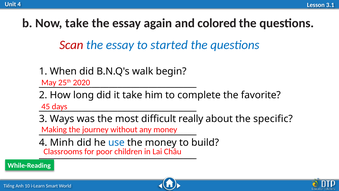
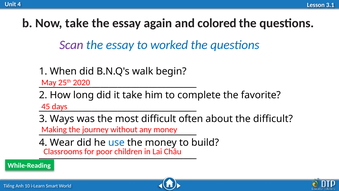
Scan colour: red -> purple
started: started -> worked
really: really -> often
the specific: specific -> difficult
Minh: Minh -> Wear
